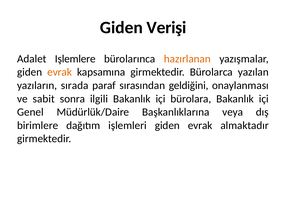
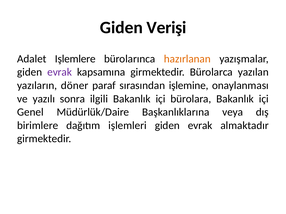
evrak at (60, 72) colour: orange -> purple
sırada: sırada -> döner
geldiğini: geldiğini -> işlemine
sabit: sabit -> yazılı
